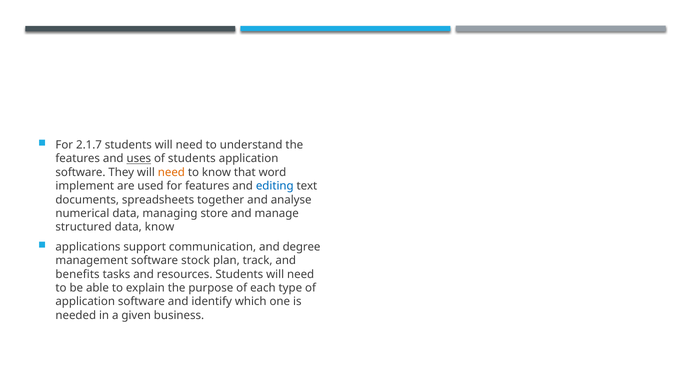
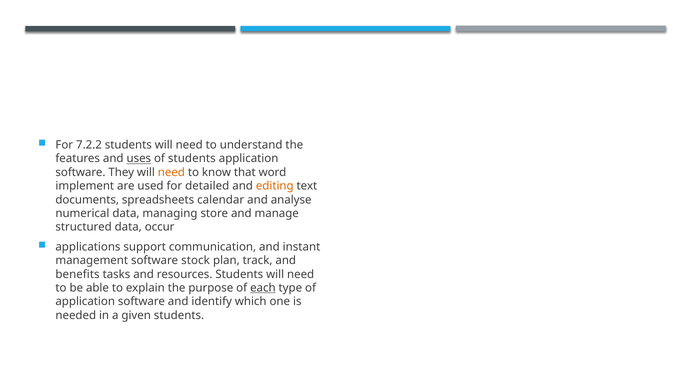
2.1.7: 2.1.7 -> 7.2.2
for features: features -> detailed
editing colour: blue -> orange
together: together -> calendar
data know: know -> occur
degree: degree -> instant
each underline: none -> present
given business: business -> students
